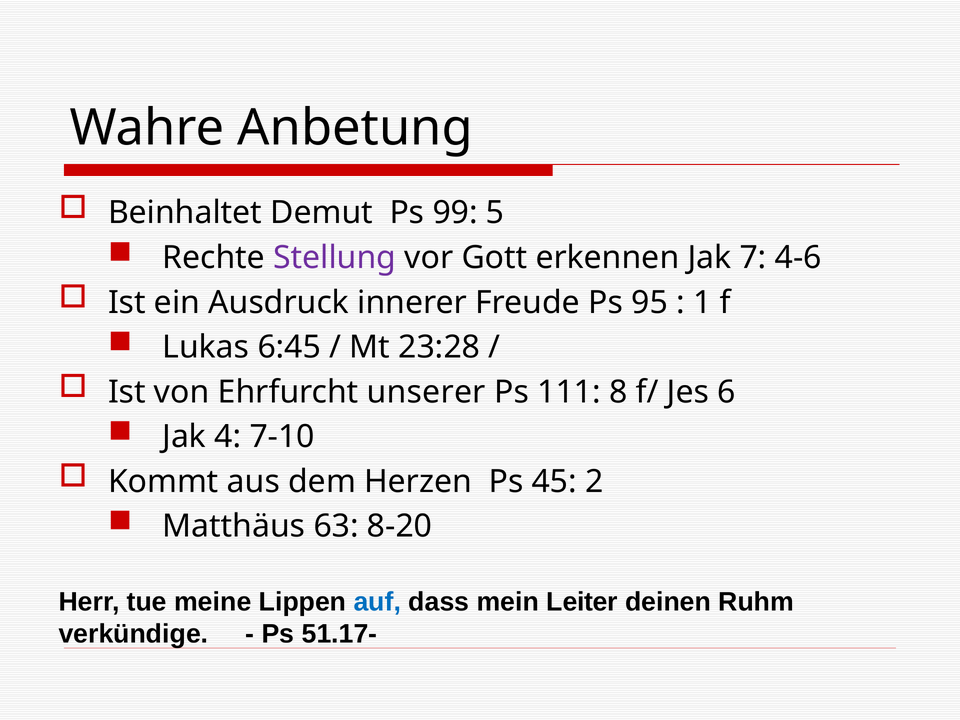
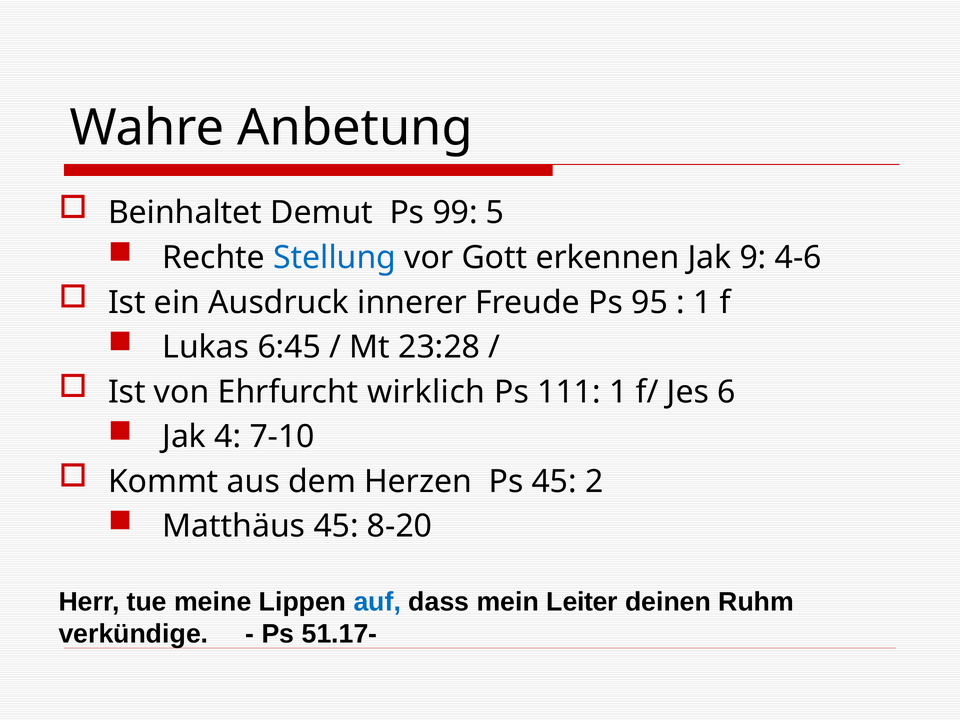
Stellung colour: purple -> blue
7: 7 -> 9
unserer: unserer -> wirklich
111 8: 8 -> 1
Matthäus 63: 63 -> 45
